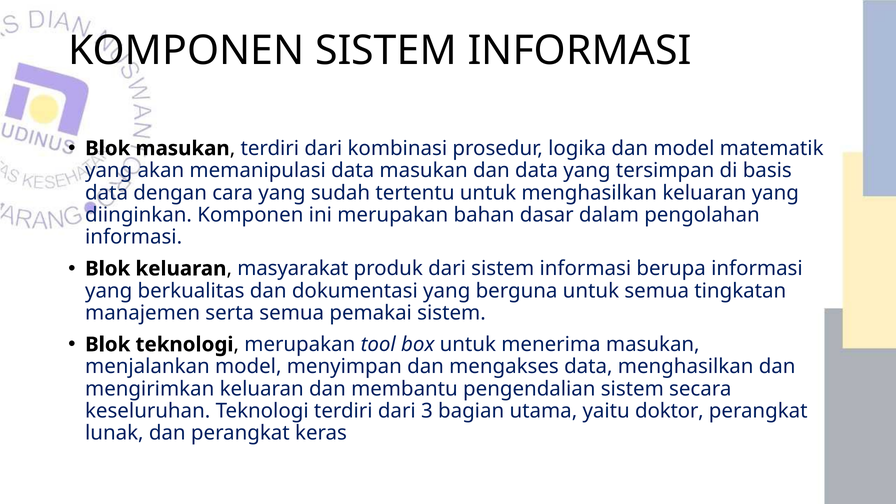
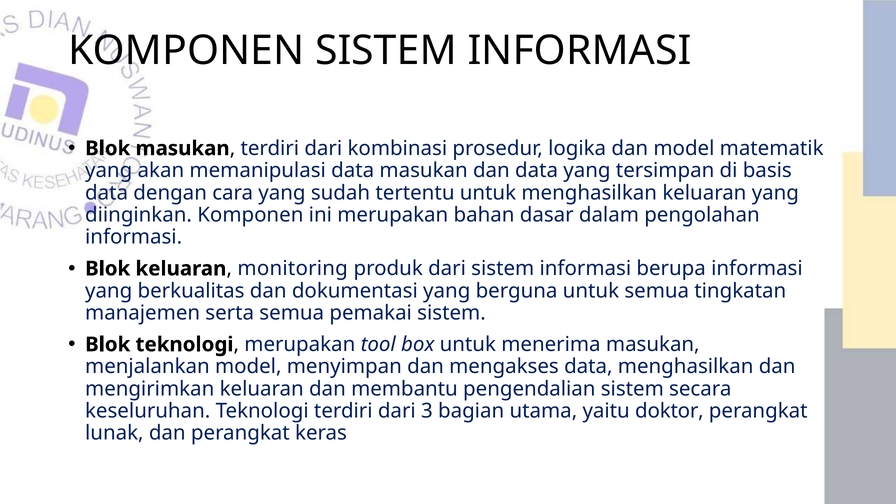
masyarakat: masyarakat -> monitoring
